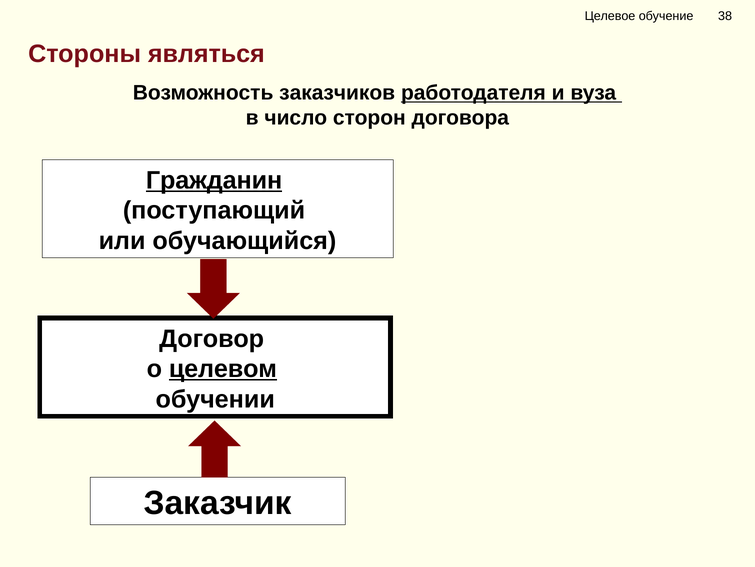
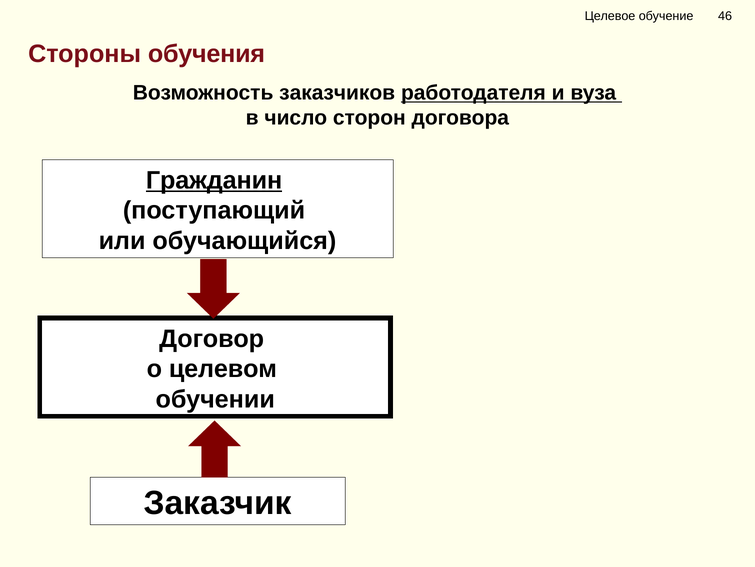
38: 38 -> 46
являться: являться -> обучения
целевом underline: present -> none
